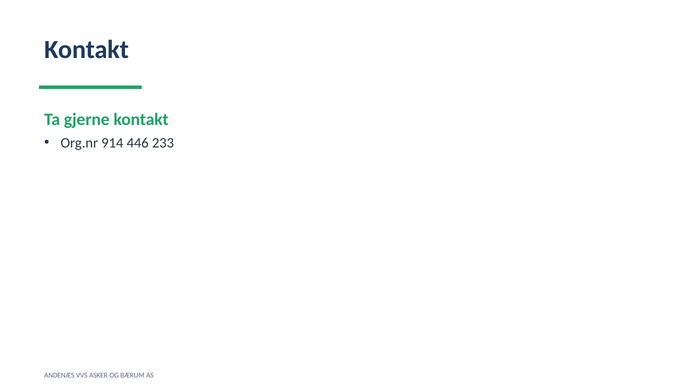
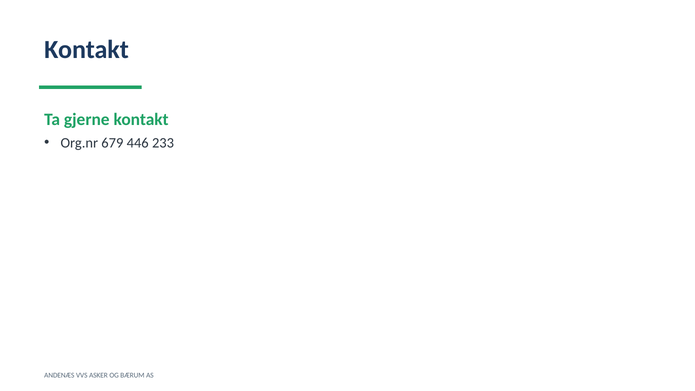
914: 914 -> 679
